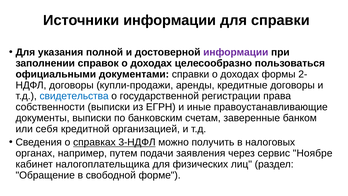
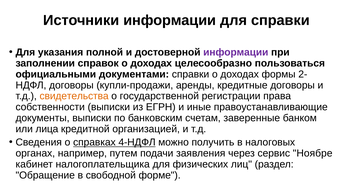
свидетельства colour: blue -> orange
себя: себя -> лица
3-НДФЛ: 3-НДФЛ -> 4-НДФЛ
